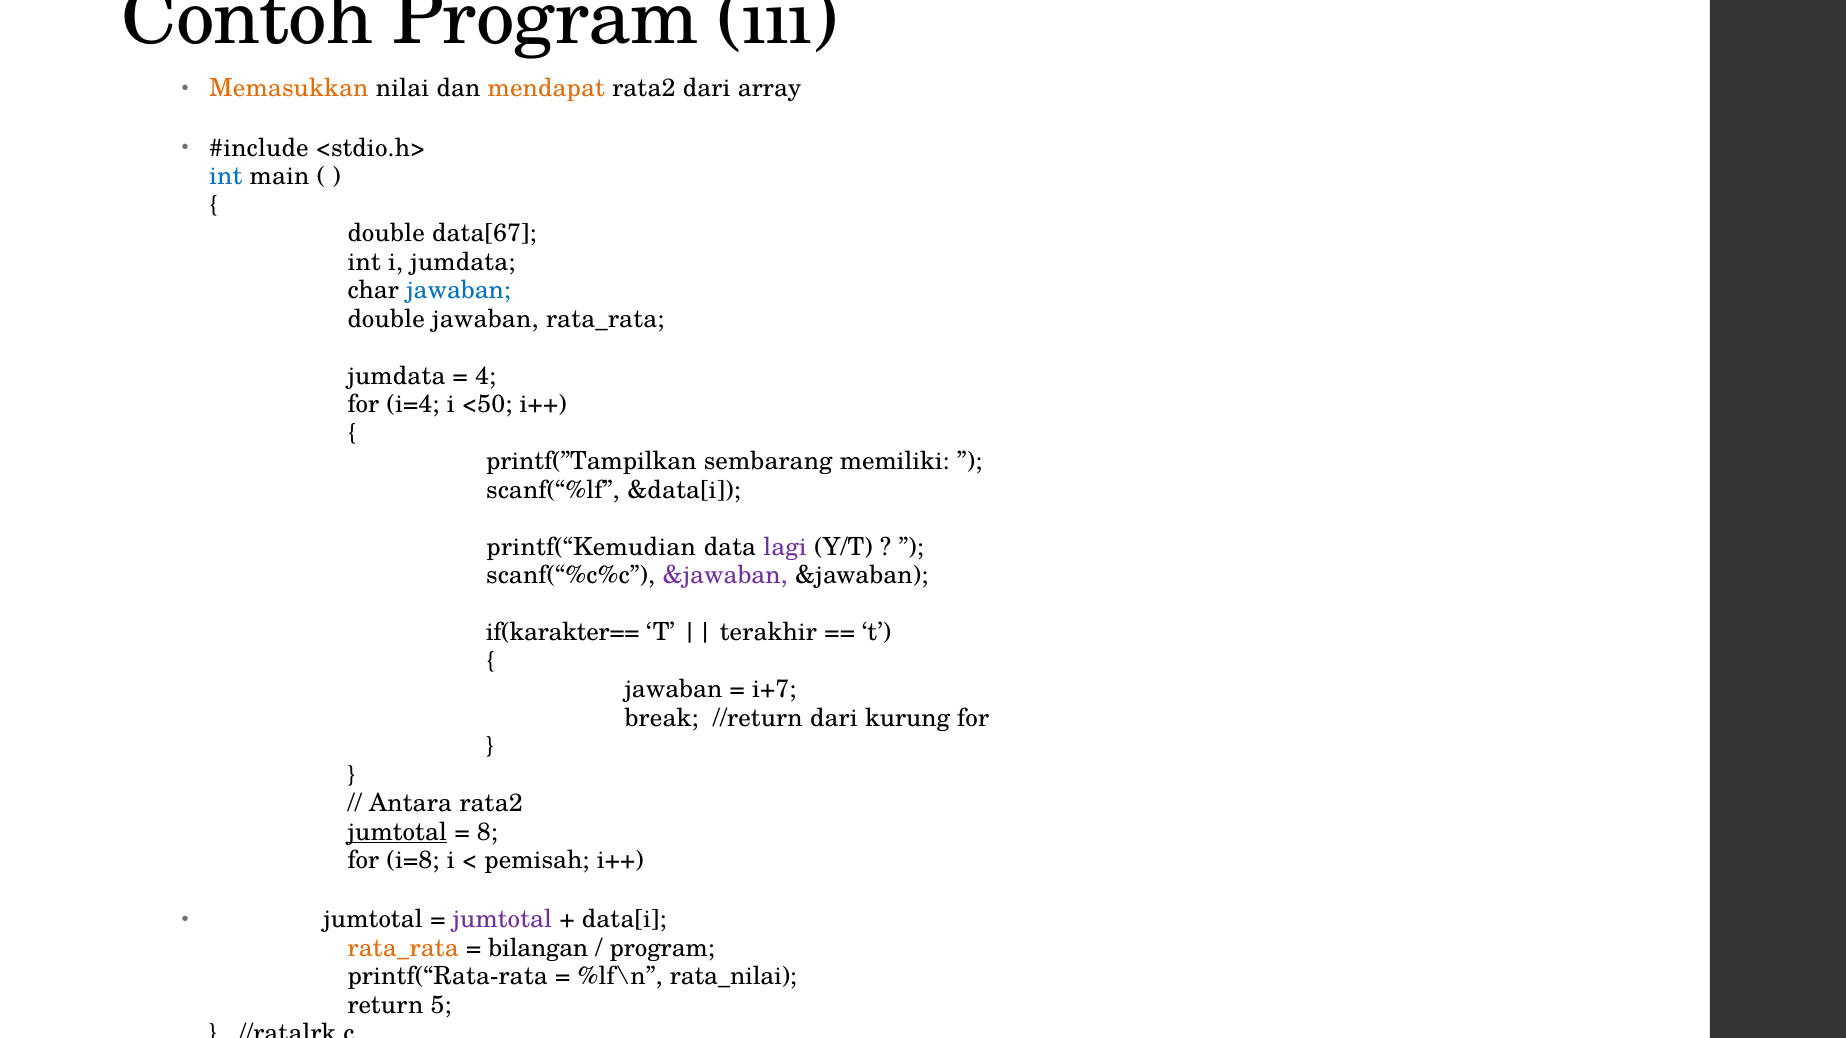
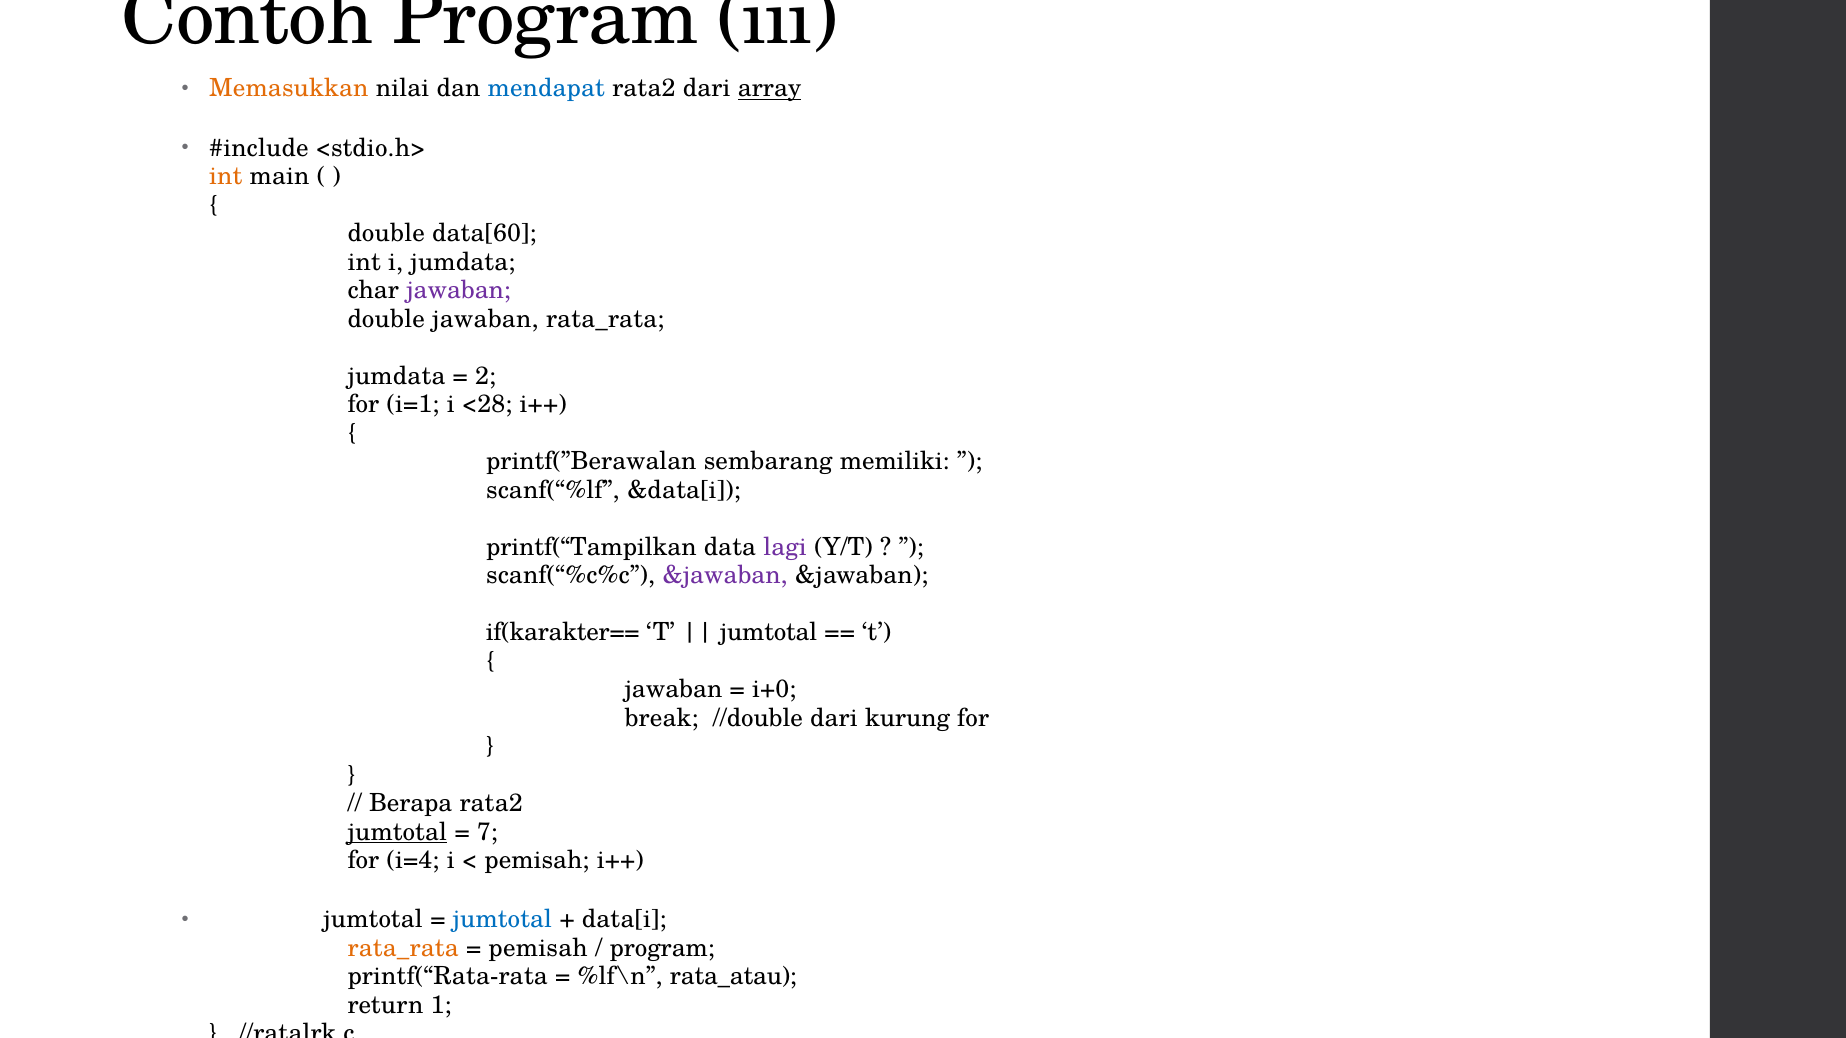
mendapat colour: orange -> blue
array underline: none -> present
int at (226, 177) colour: blue -> orange
data[67: data[67 -> data[60
jawaban at (459, 291) colour: blue -> purple
4: 4 -> 2
i=4: i=4 -> i=1
<50: <50 -> <28
printf(”Tampilkan: printf(”Tampilkan -> printf(”Berawalan
printf(“Kemudian: printf(“Kemudian -> printf(“Tampilkan
terakhir at (768, 633): terakhir -> jumtotal
i+7: i+7 -> i+0
//return: //return -> //double
Antara: Antara -> Berapa
8: 8 -> 7
i=8: i=8 -> i=4
jumtotal at (502, 920) colour: purple -> blue
bilangan at (538, 949): bilangan -> pemisah
rata_nilai: rata_nilai -> rata_atau
5: 5 -> 1
